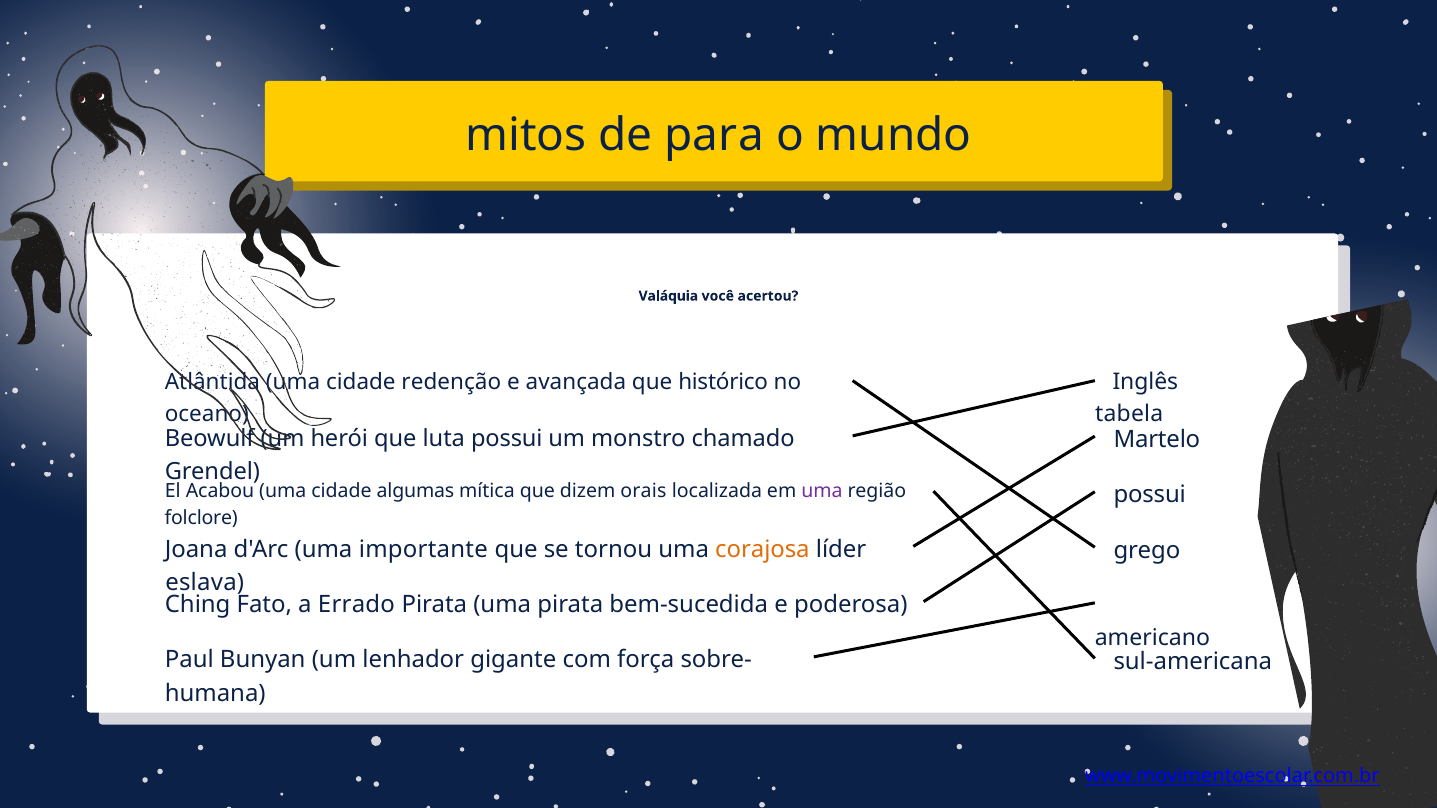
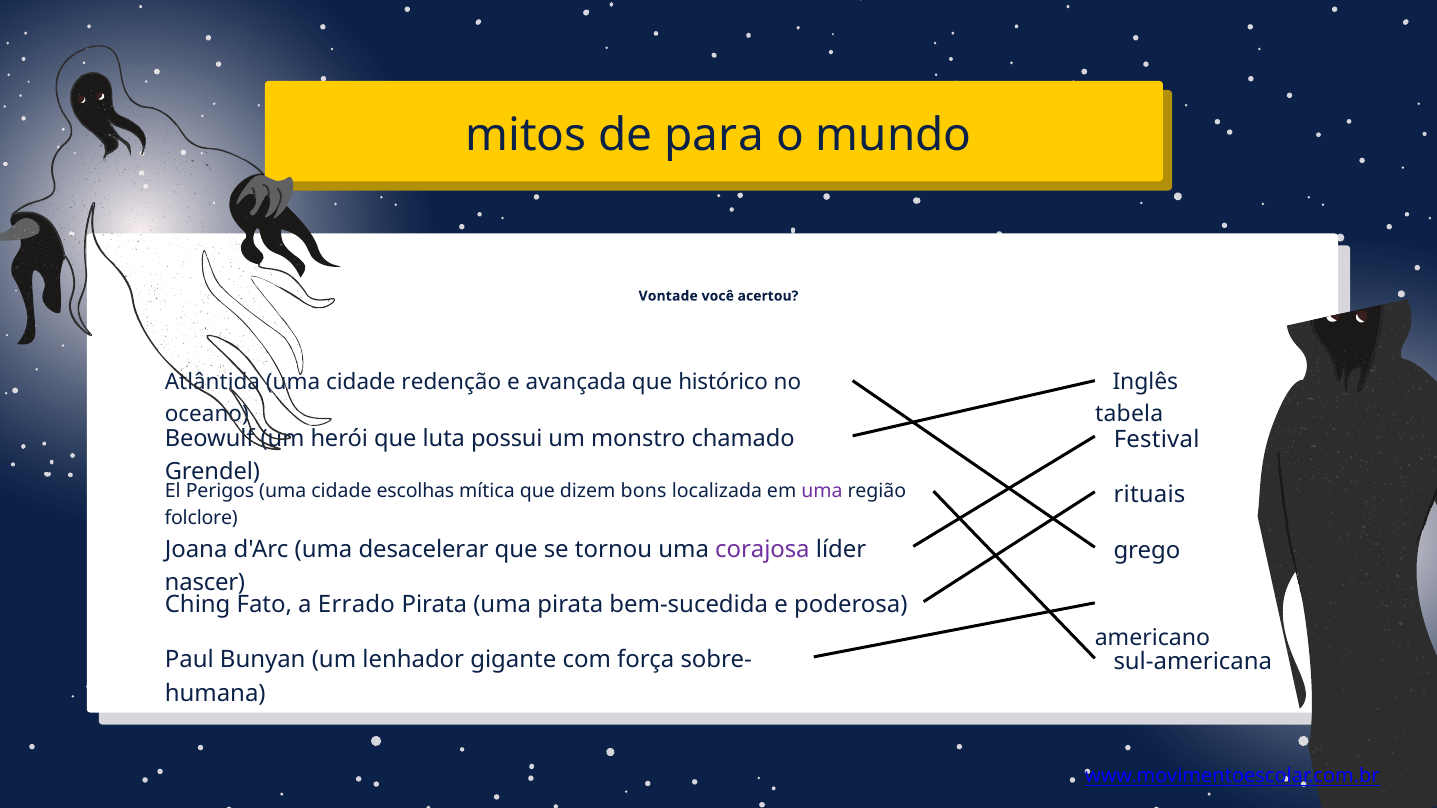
Valáquia: Valáquia -> Vontade
Martelo: Martelo -> Festival
Acabou: Acabou -> Perigos
algumas: algumas -> escolhas
orais: orais -> bons
possui at (1150, 495): possui -> rituais
importante: importante -> desacelerar
corajosa colour: orange -> purple
eslava: eslava -> nascer
